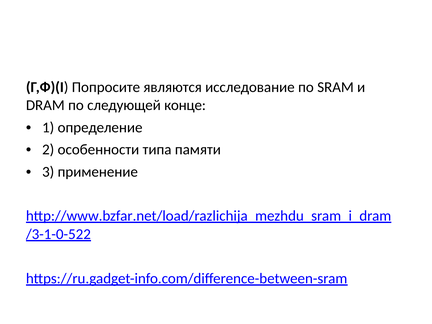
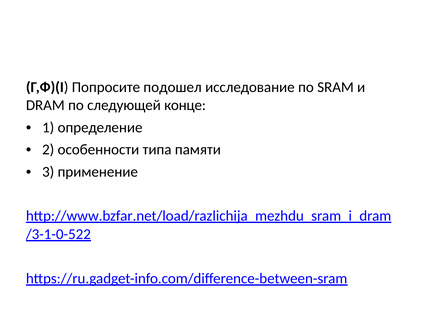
являются: являются -> подошел
